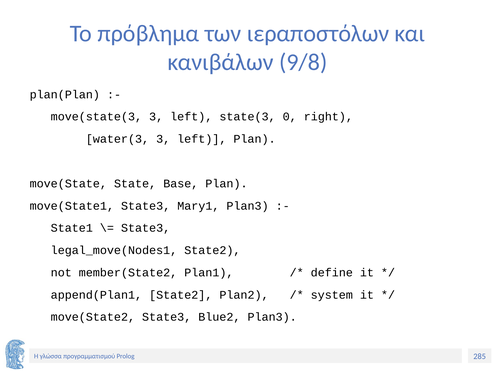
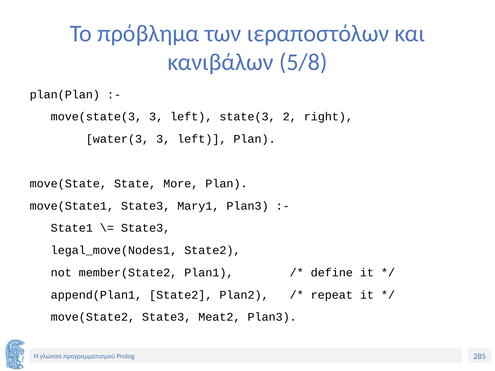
9/8: 9/8 -> 5/8
0: 0 -> 2
Base: Base -> More
system: system -> repeat
Blue2: Blue2 -> Meat2
